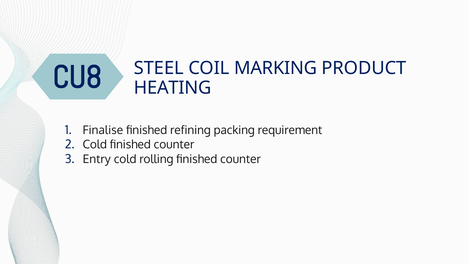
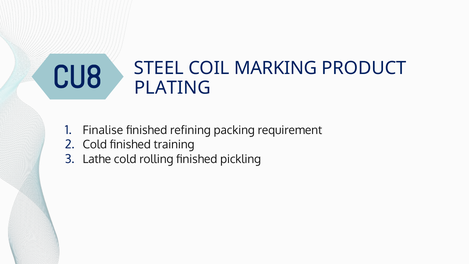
HEATING: HEATING -> PLATING
counter at (174, 145): counter -> training
Entry: Entry -> Lathe
rolling finished counter: counter -> pickling
